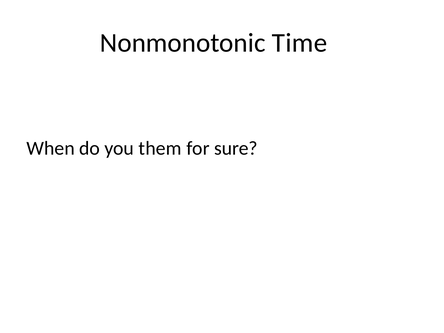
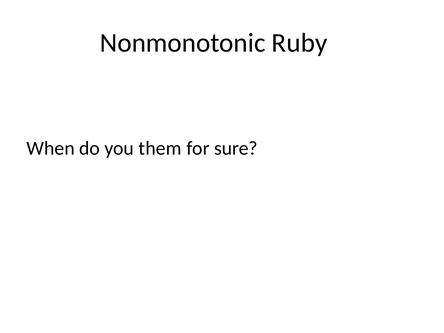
Time: Time -> Ruby
